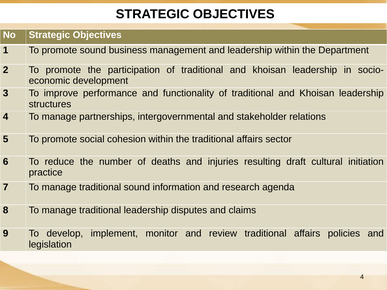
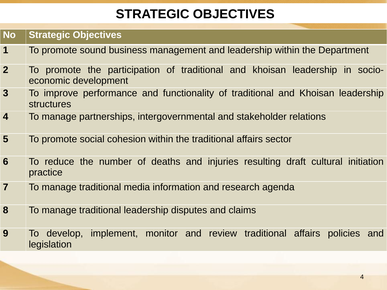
traditional sound: sound -> media
